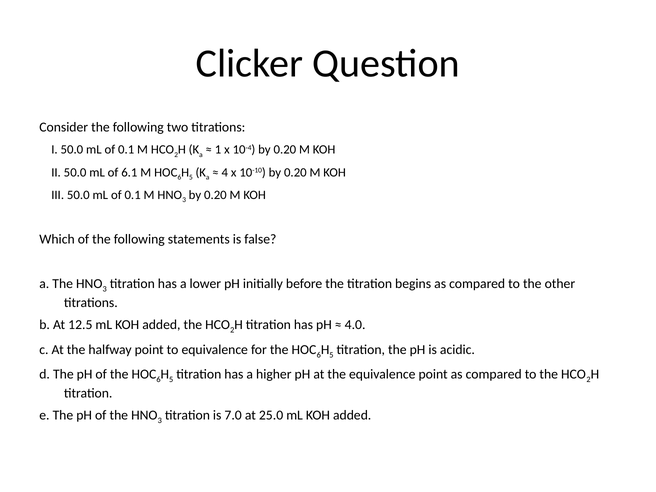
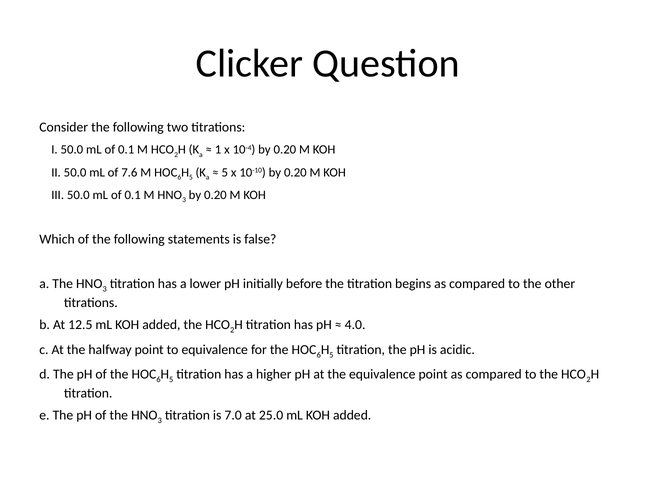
6.1: 6.1 -> 7.6
4 at (225, 172): 4 -> 5
